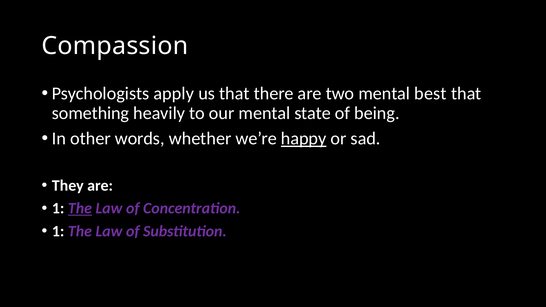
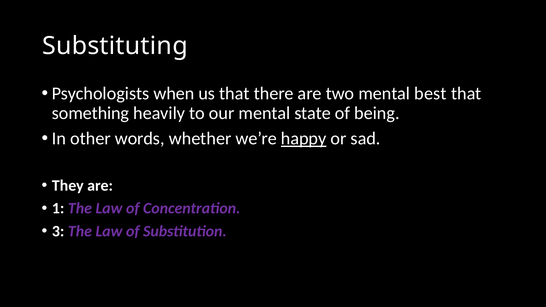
Compassion: Compassion -> Substituting
apply: apply -> when
The at (80, 208) underline: present -> none
1 at (58, 231): 1 -> 3
